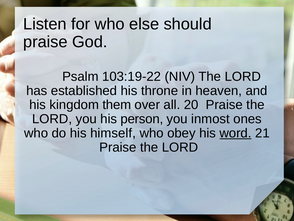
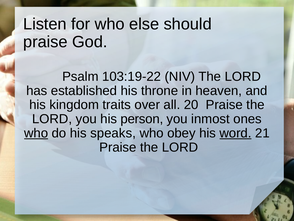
them: them -> traits
who at (36, 133) underline: none -> present
himself: himself -> speaks
